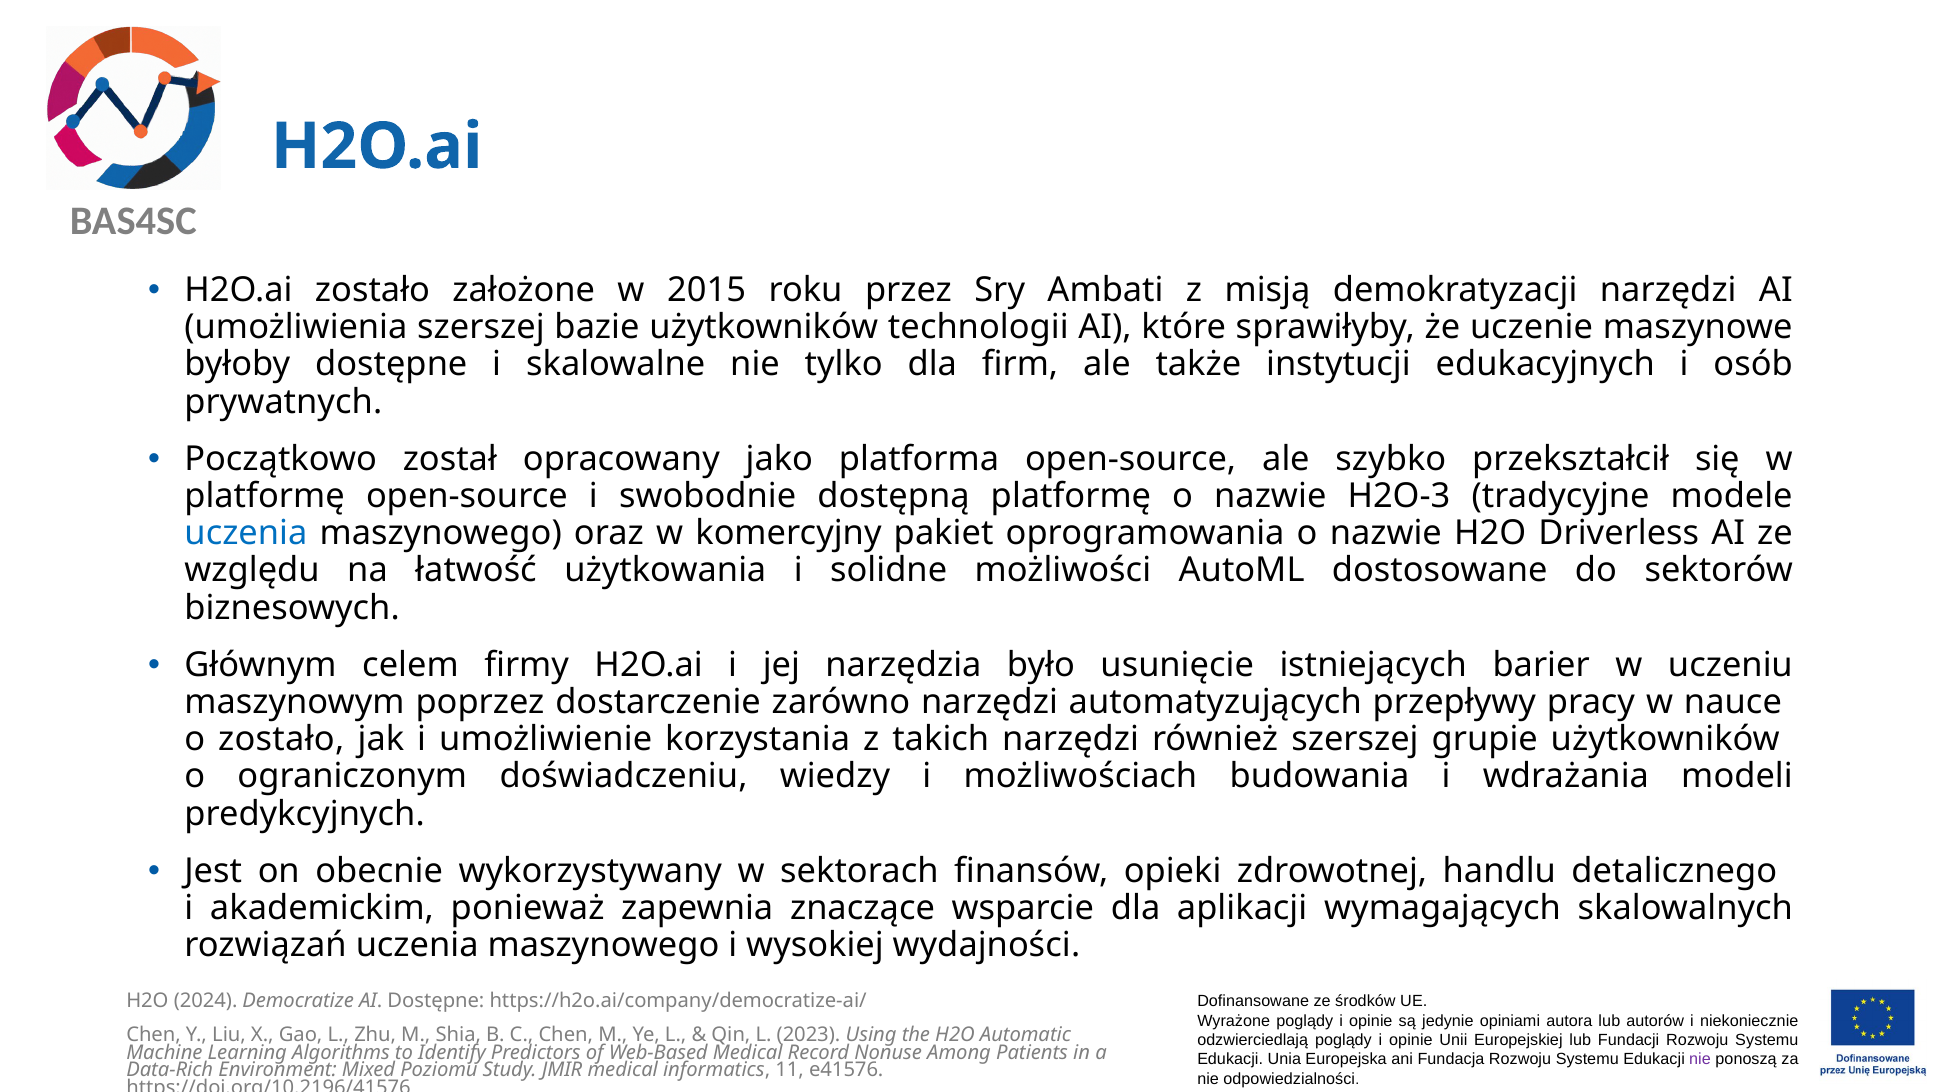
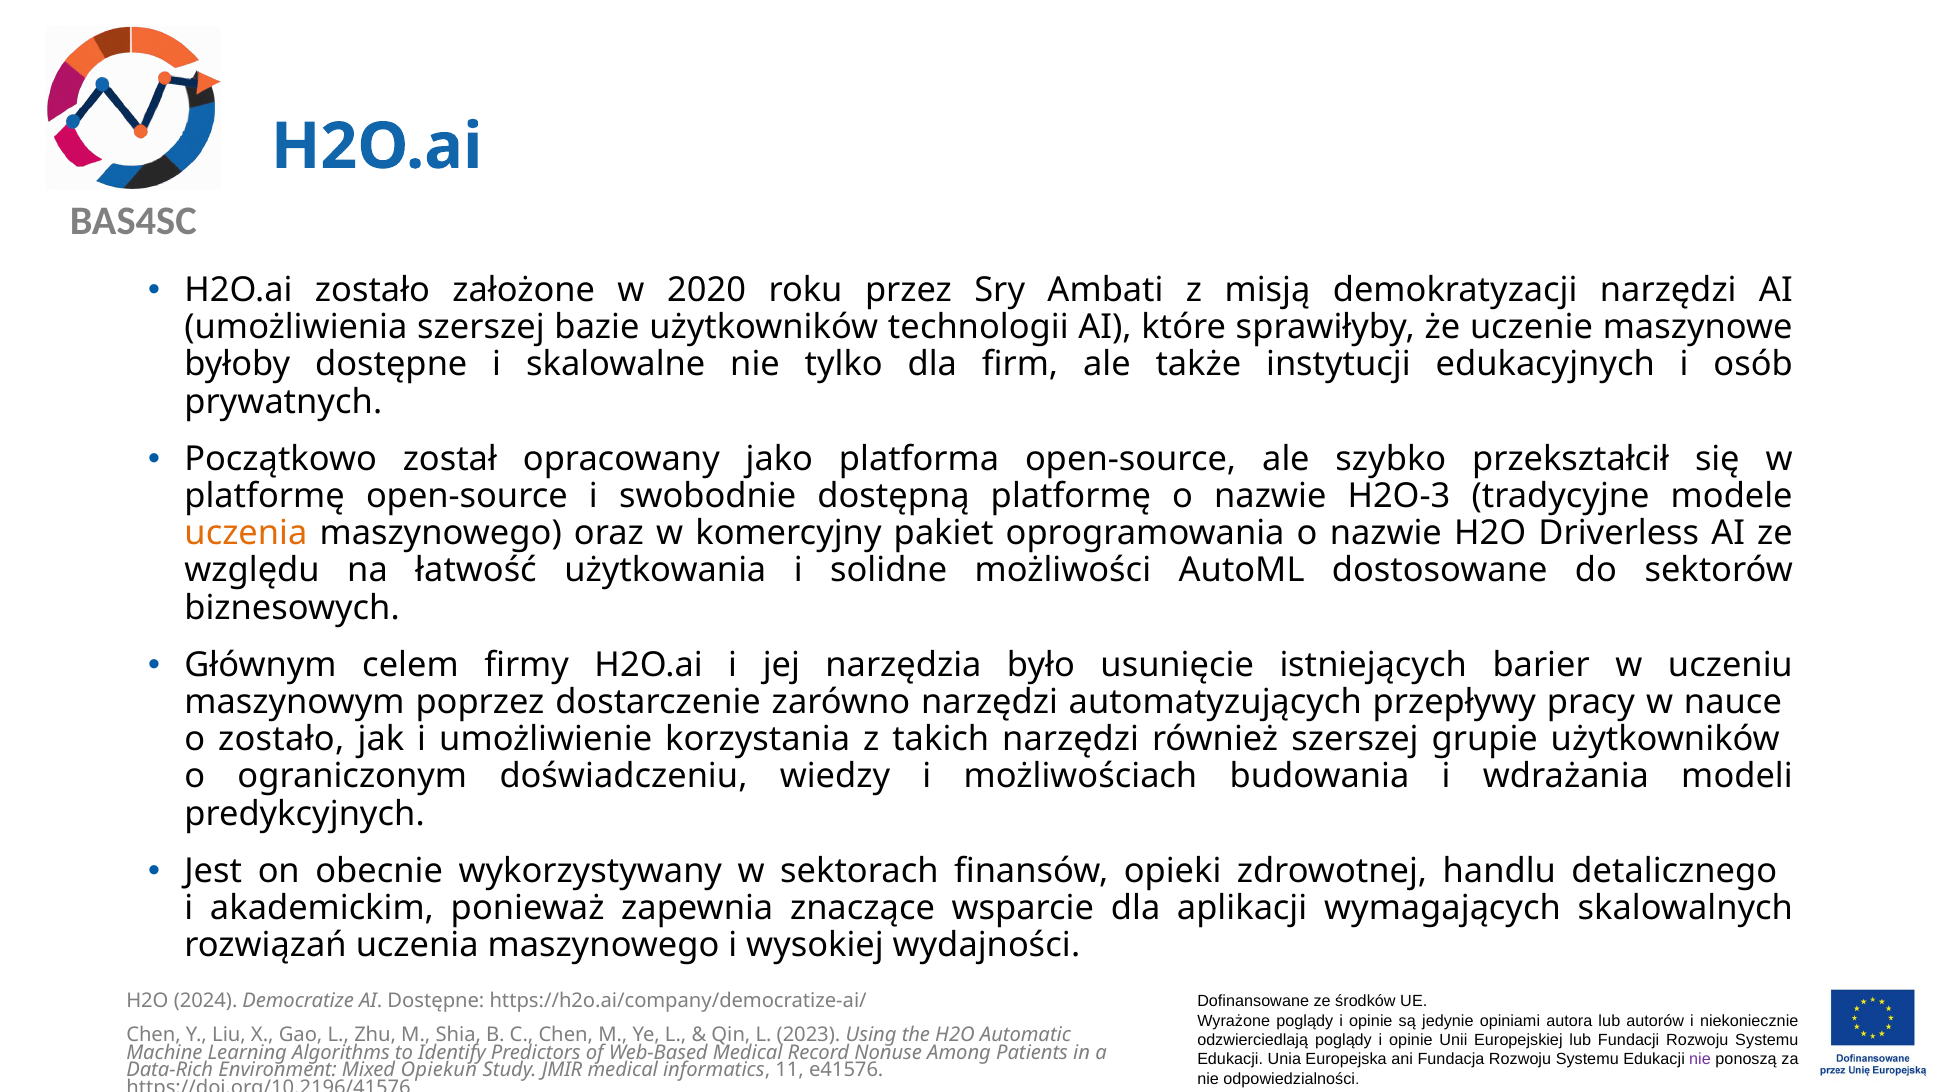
2015: 2015 -> 2020
uczenia at (246, 534) colour: blue -> orange
Poziomu: Poziomu -> Opiekun
